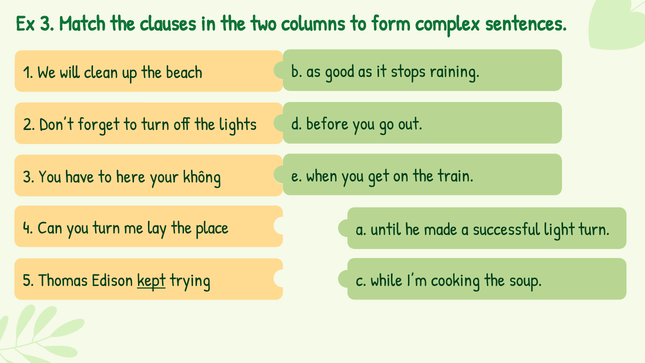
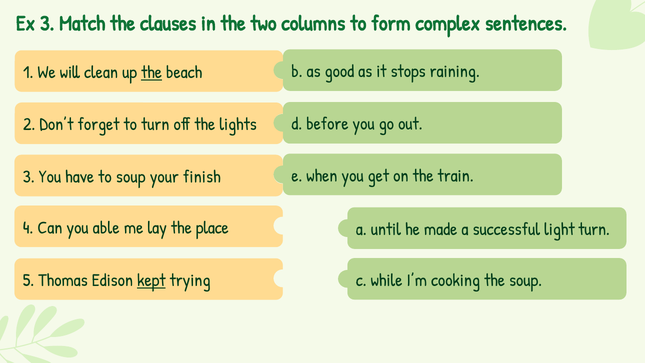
the at (152, 72) underline: none -> present
to here: here -> soup
không: không -> finish
you turn: turn -> able
